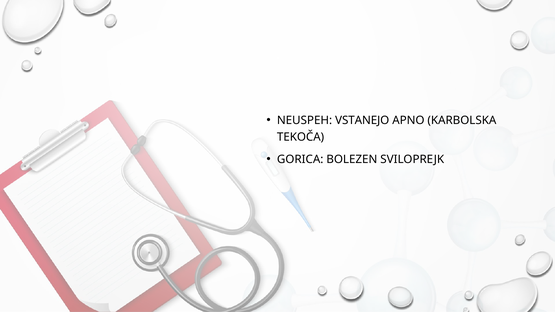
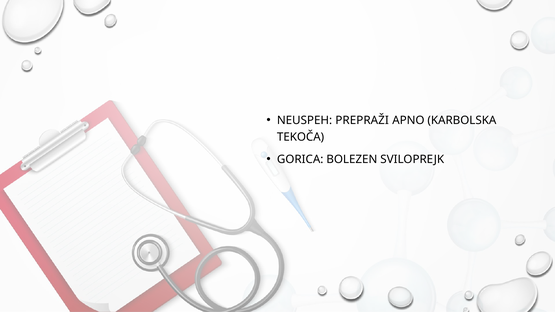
VSTANEJO: VSTANEJO -> PREPRAŽI
